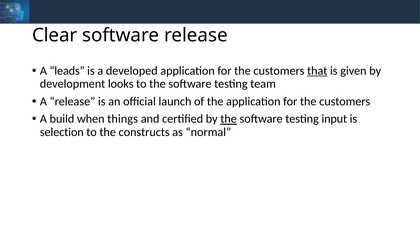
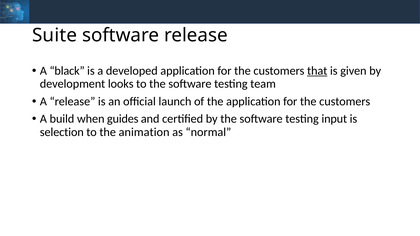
Clear: Clear -> Suite
leads: leads -> black
things: things -> guides
the at (229, 119) underline: present -> none
constructs: constructs -> animation
